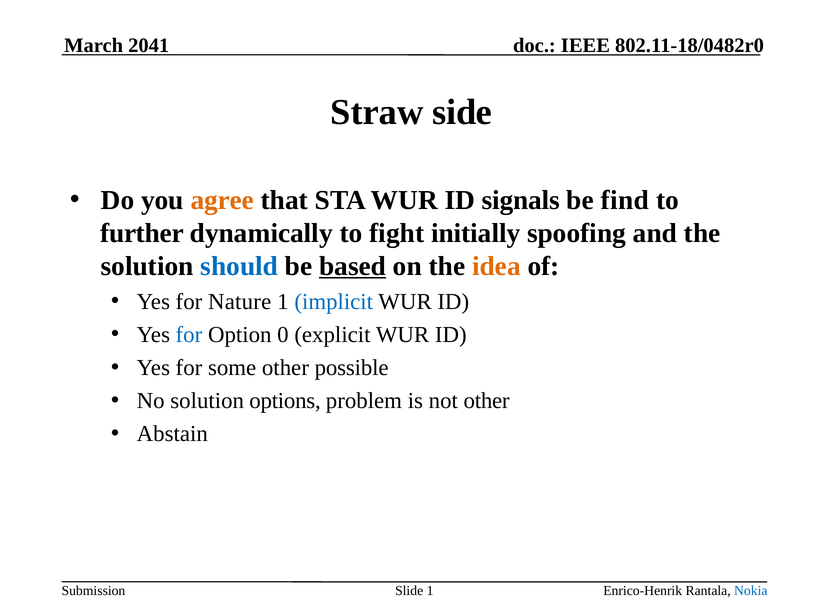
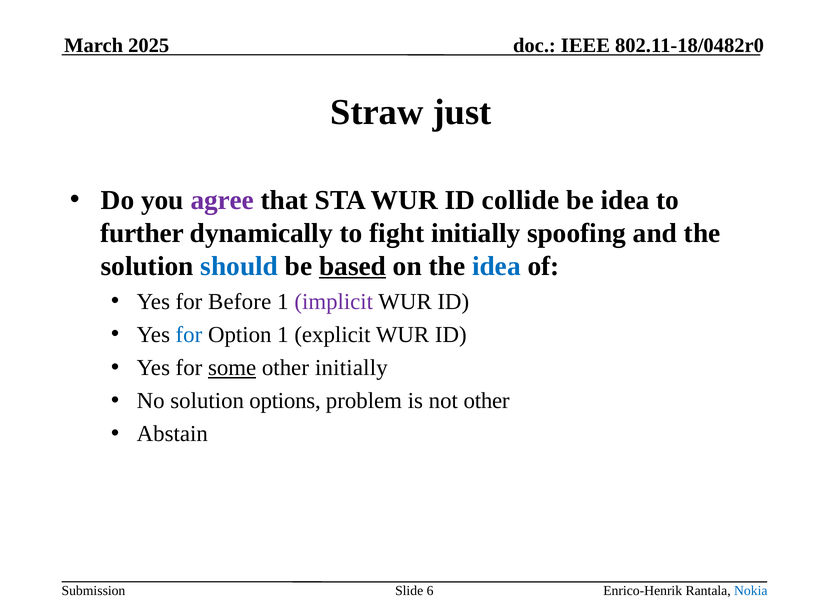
2041: 2041 -> 2025
side: side -> just
agree colour: orange -> purple
signals: signals -> collide
be find: find -> idea
idea at (496, 266) colour: orange -> blue
Nature: Nature -> Before
implicit colour: blue -> purple
Option 0: 0 -> 1
some underline: none -> present
other possible: possible -> initially
Slide 1: 1 -> 6
